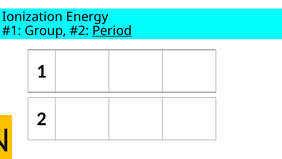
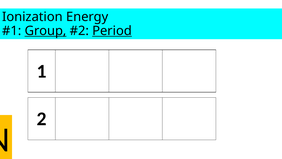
Group underline: none -> present
